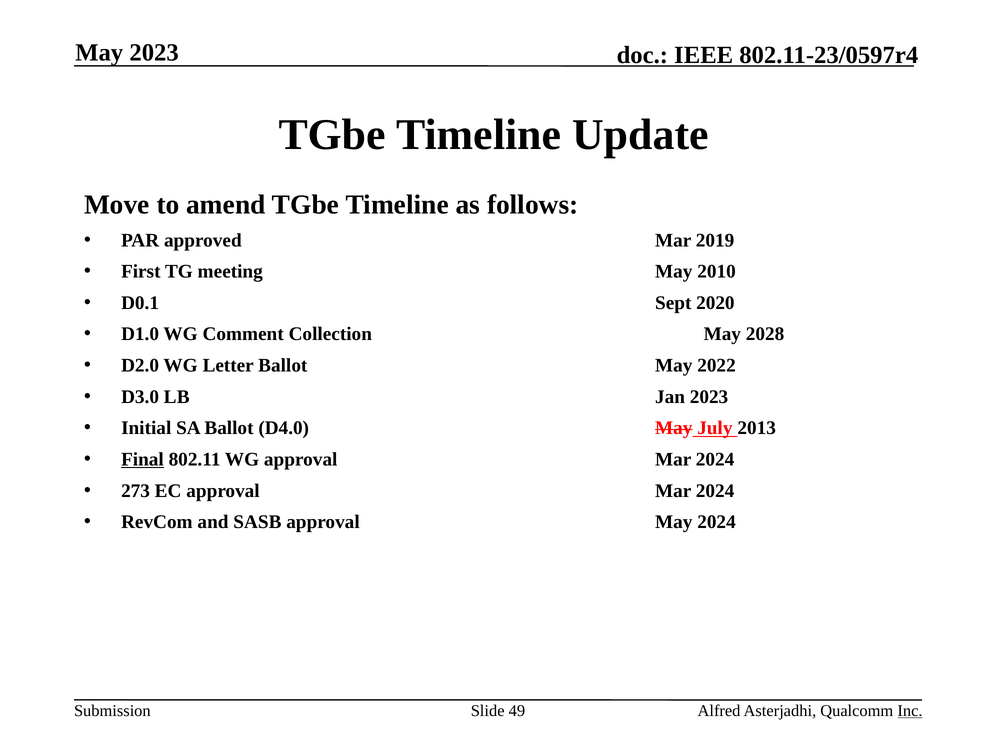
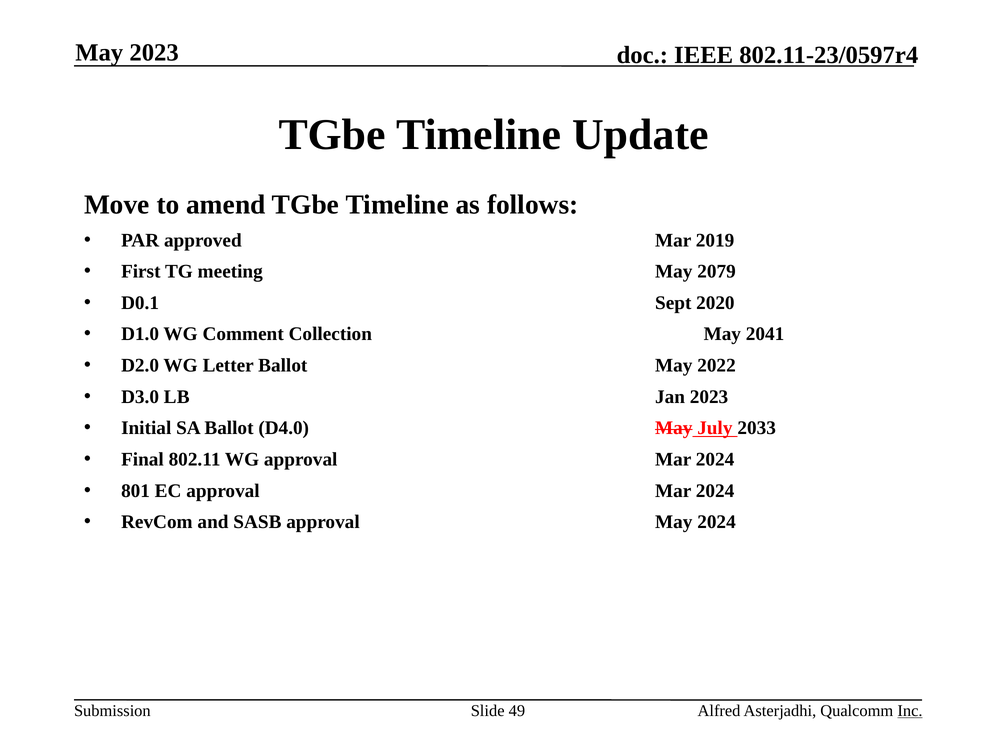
2010: 2010 -> 2079
2028: 2028 -> 2041
2013: 2013 -> 2033
Final underline: present -> none
273: 273 -> 801
